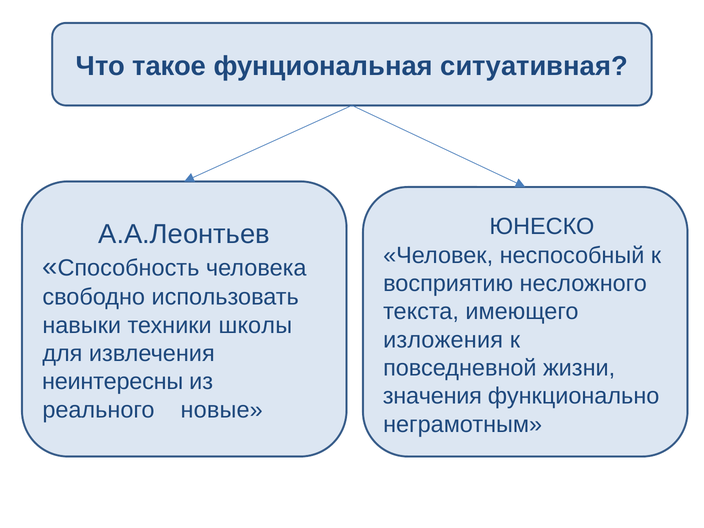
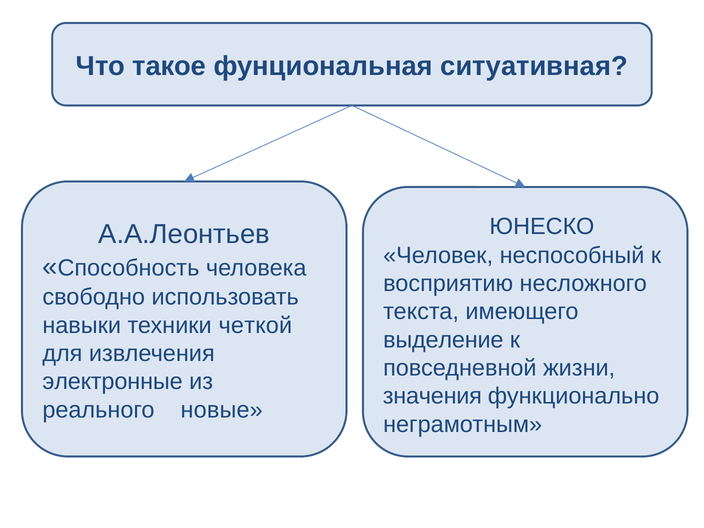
школы: школы -> четкой
изложения: изложения -> выделение
неинтересны: неинтересны -> электронные
